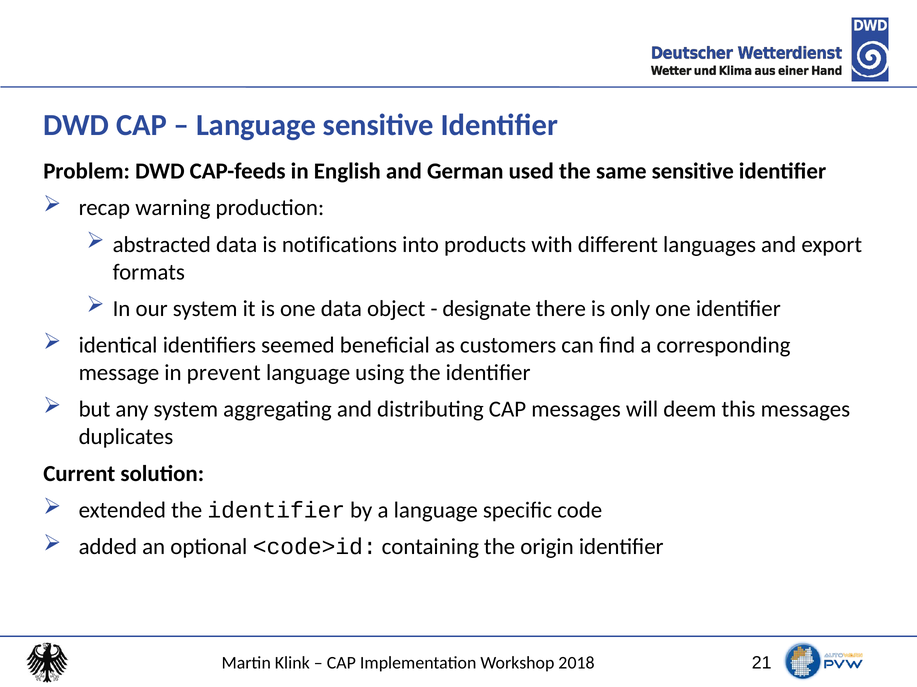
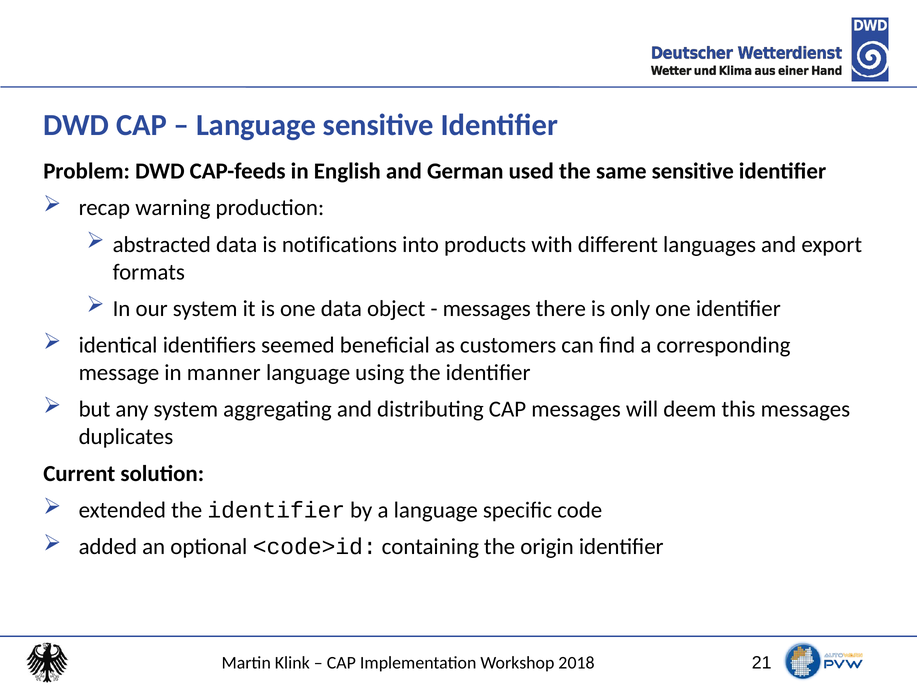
designate at (487, 309): designate -> messages
prevent: prevent -> manner
